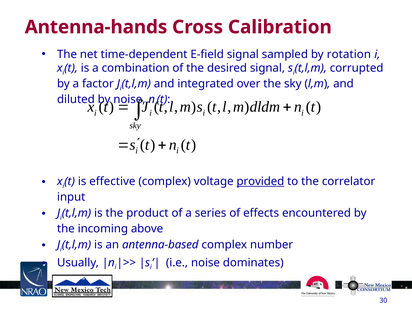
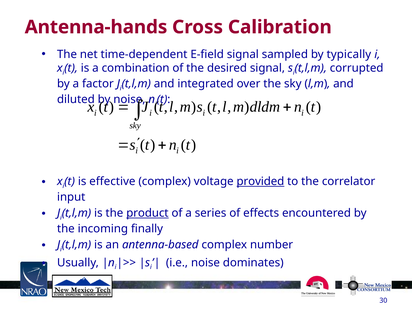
rotation: rotation -> typically
product underline: none -> present
above: above -> finally
